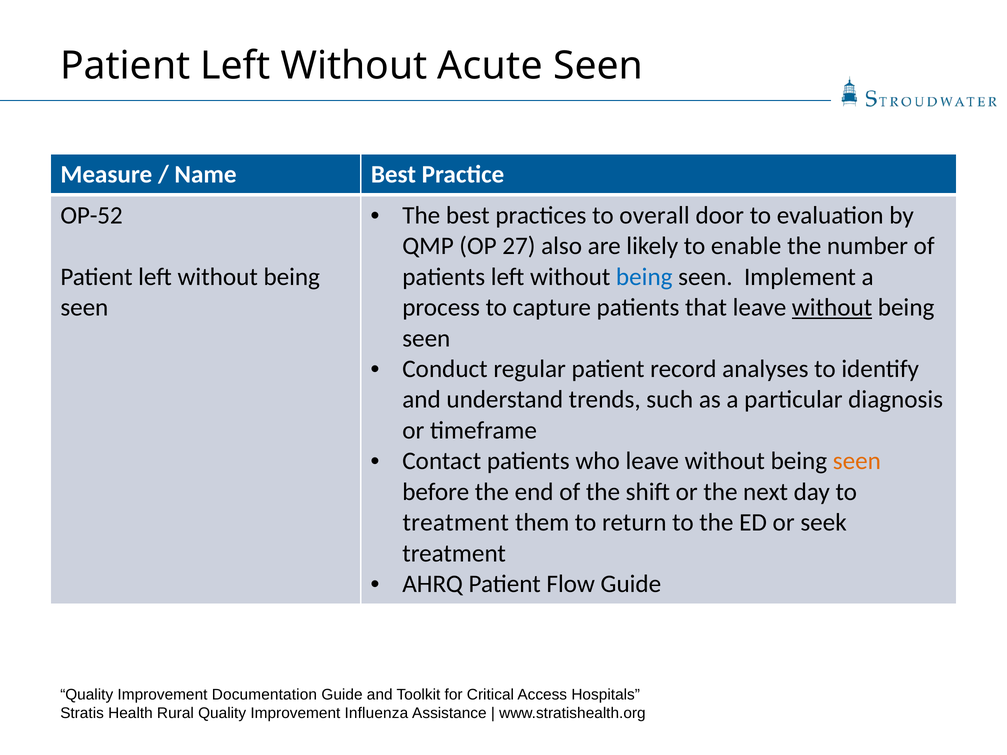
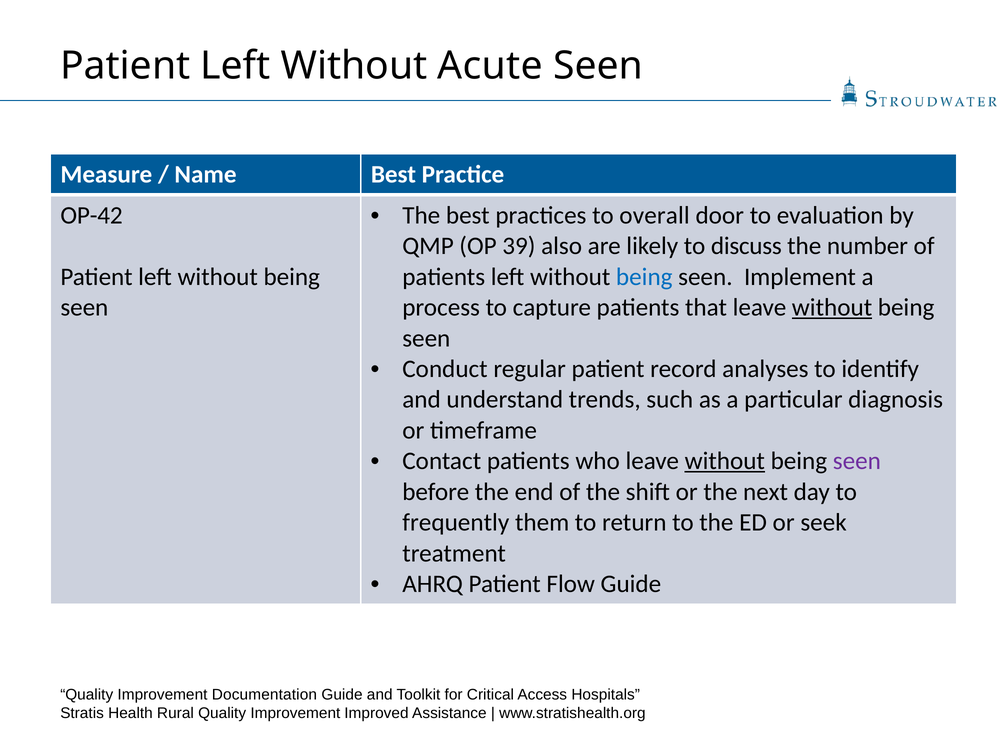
OP-52: OP-52 -> OP-42
27: 27 -> 39
enable: enable -> discuss
without at (725, 461) underline: none -> present
seen at (857, 461) colour: orange -> purple
treatment at (456, 523): treatment -> frequently
Influenza: Influenza -> Improved
